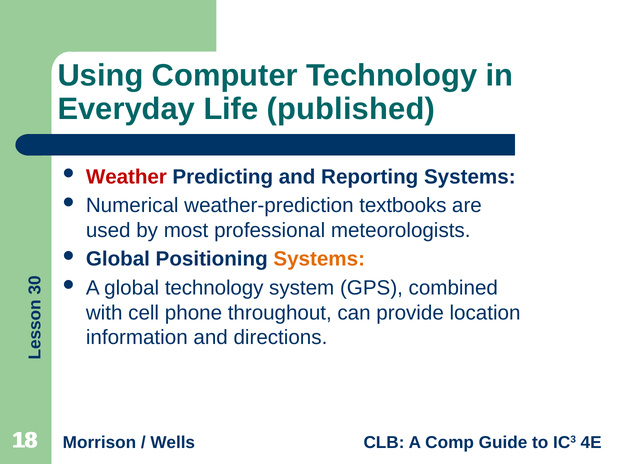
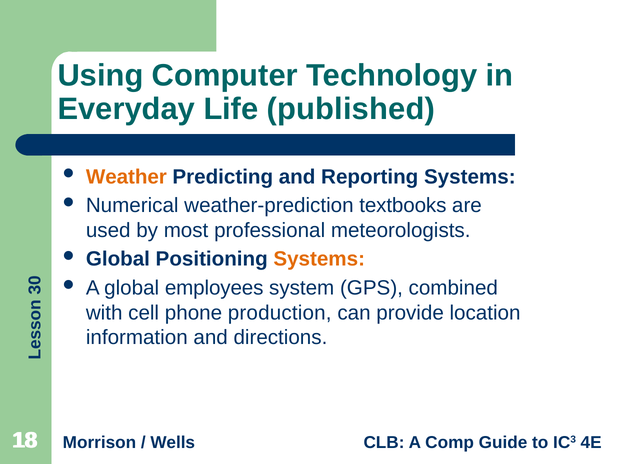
Weather colour: red -> orange
global technology: technology -> employees
throughout: throughout -> production
